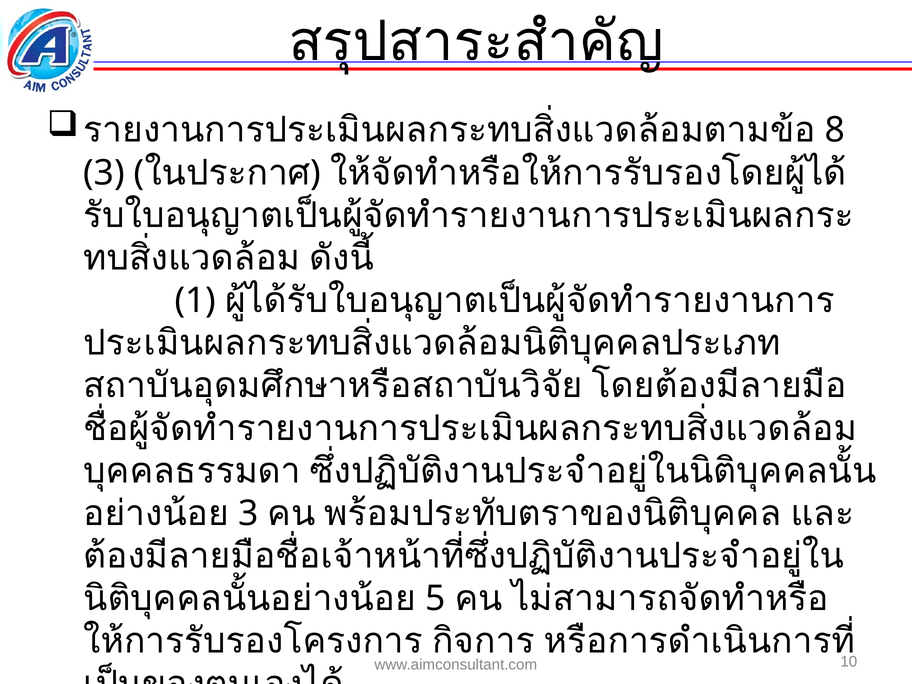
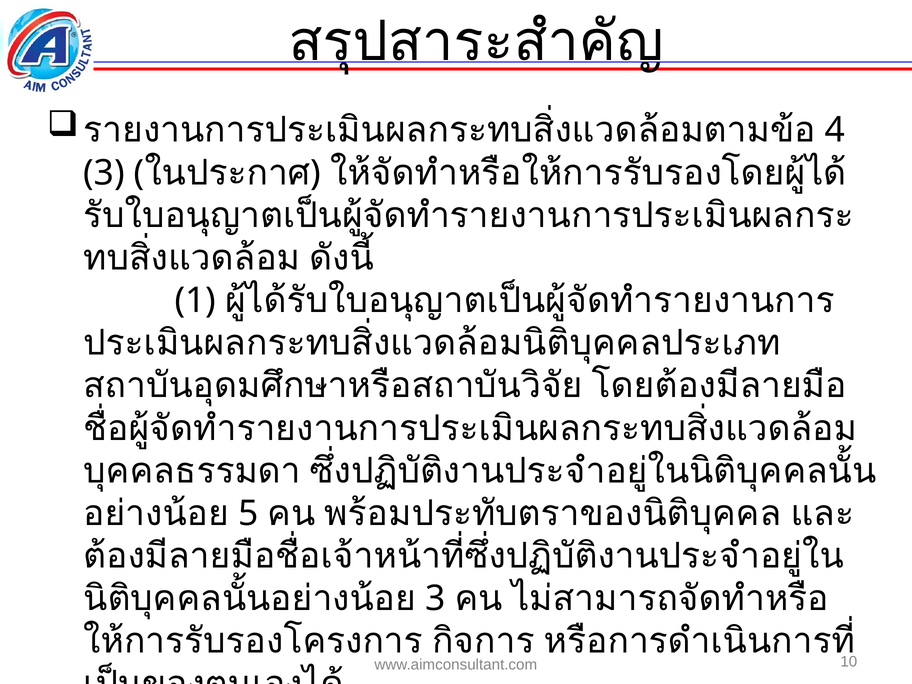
8: 8 -> 4
3 at (248, 513): 3 -> 5
5 at (435, 599): 5 -> 3
